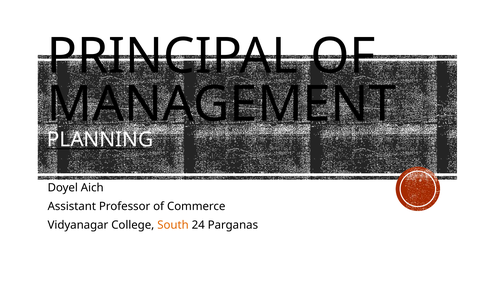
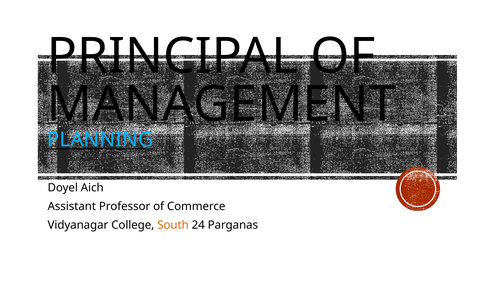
PLANNING colour: white -> light blue
